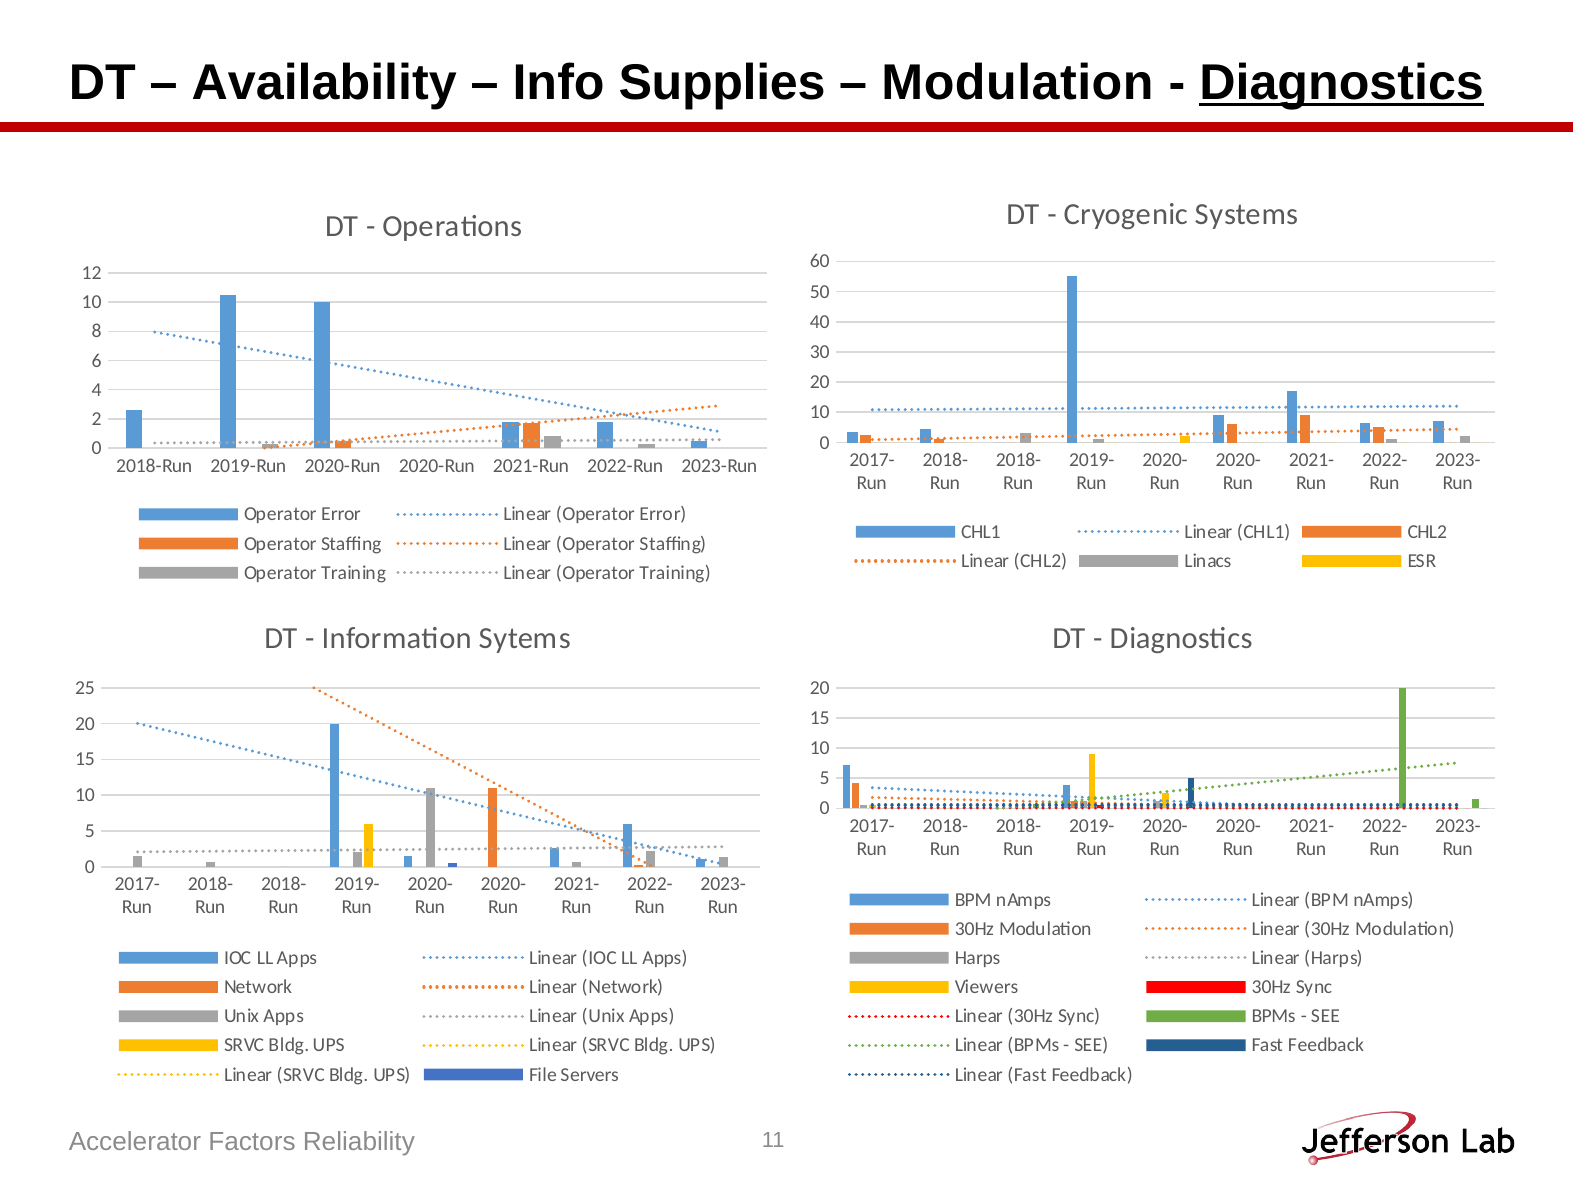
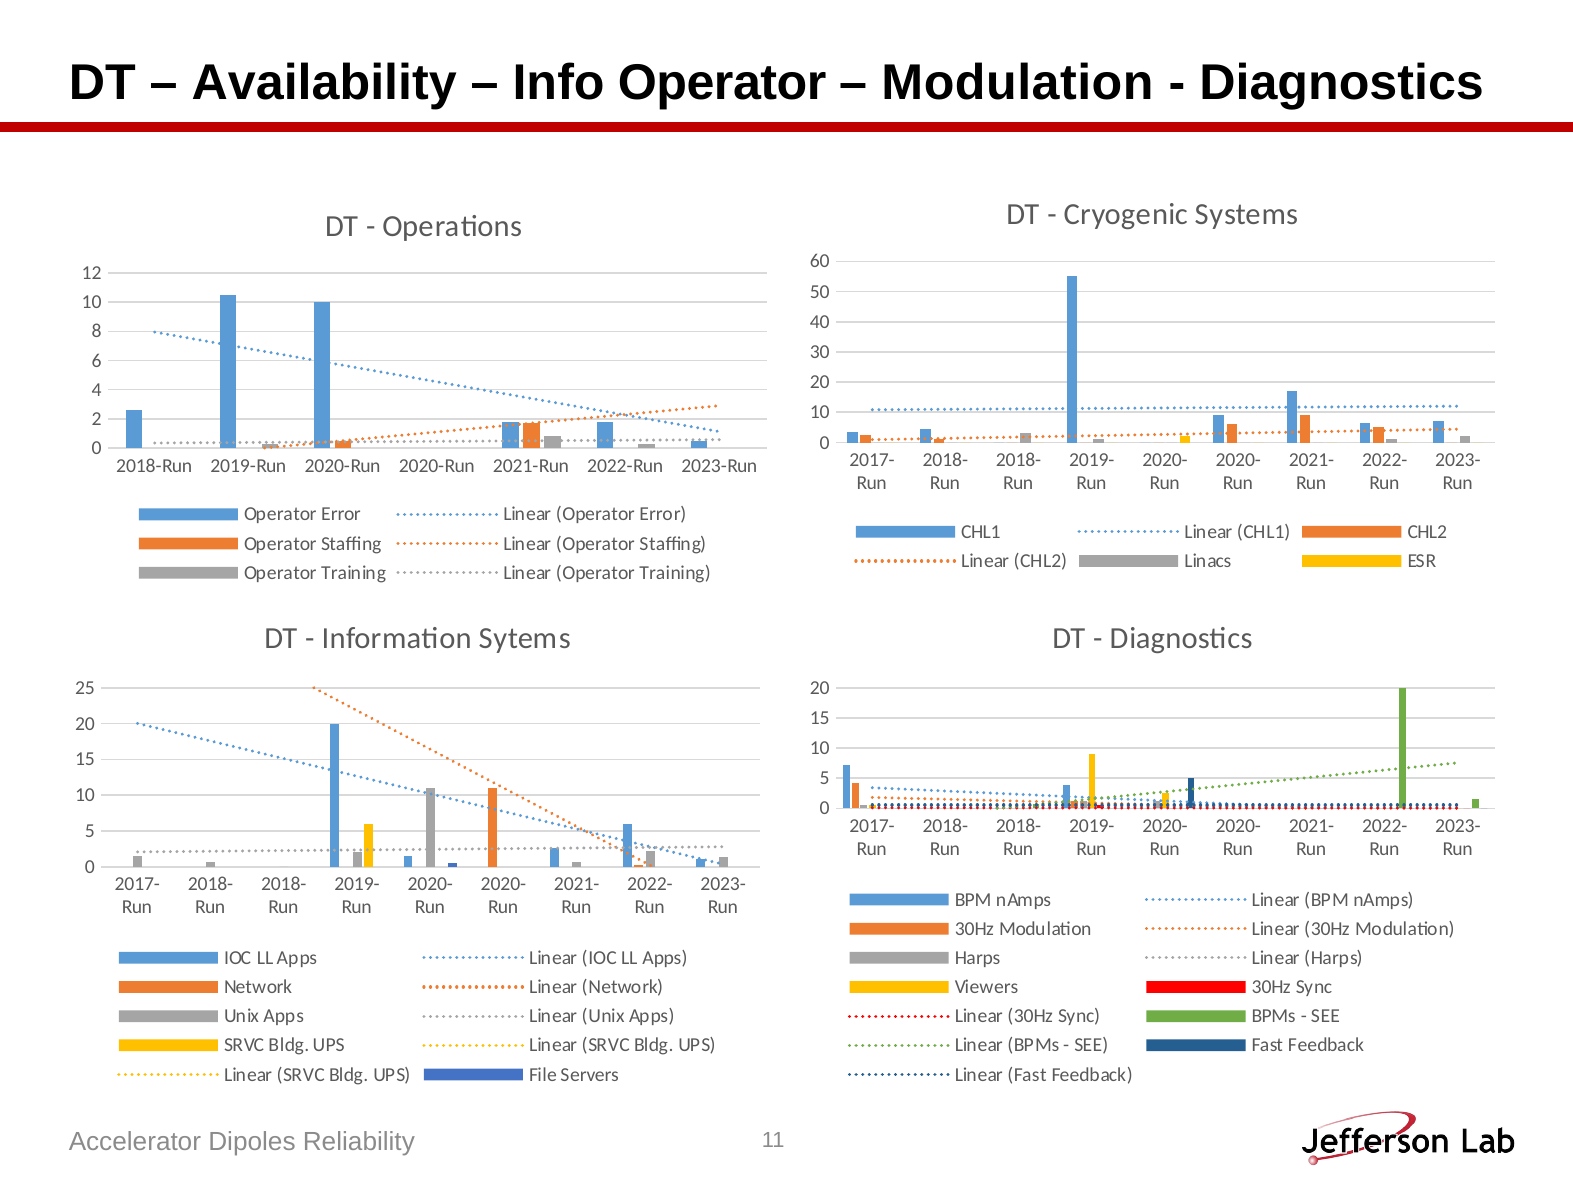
Info Supplies: Supplies -> Operator
Diagnostics at (1342, 83) underline: present -> none
Factors: Factors -> Dipoles
